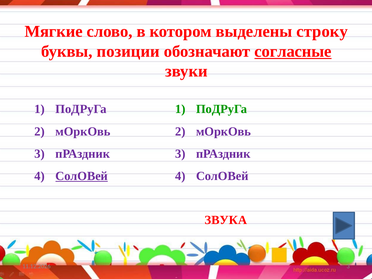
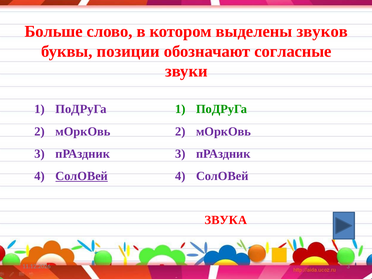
Мягкие: Мягкие -> Больше
строку: строку -> звуков
согласные underline: present -> none
